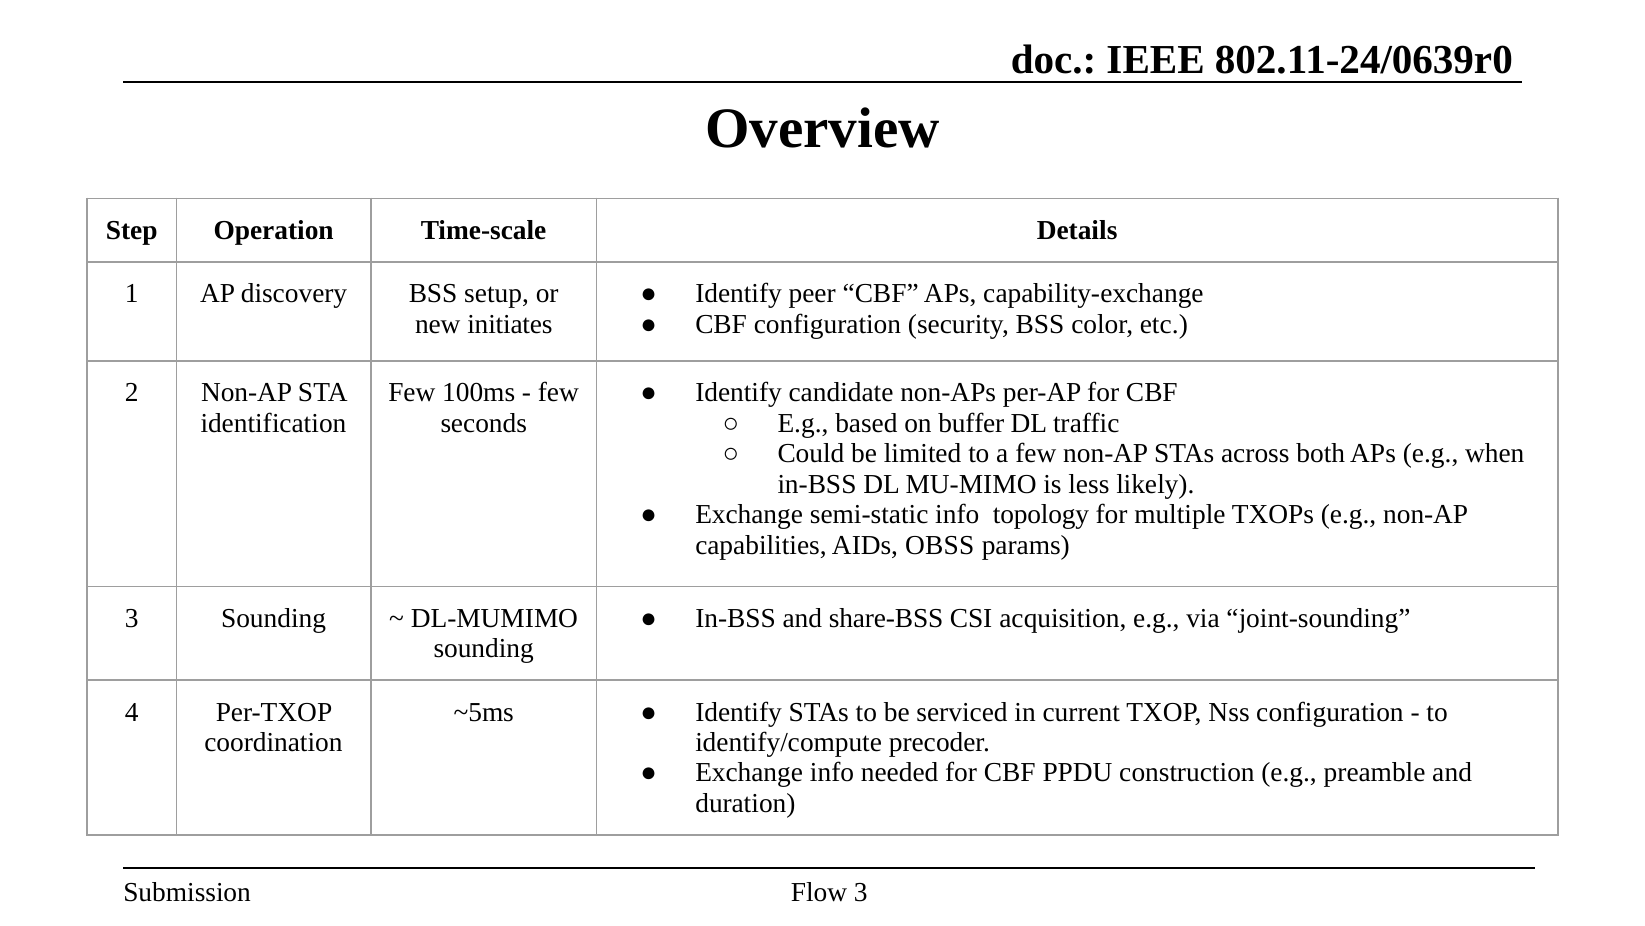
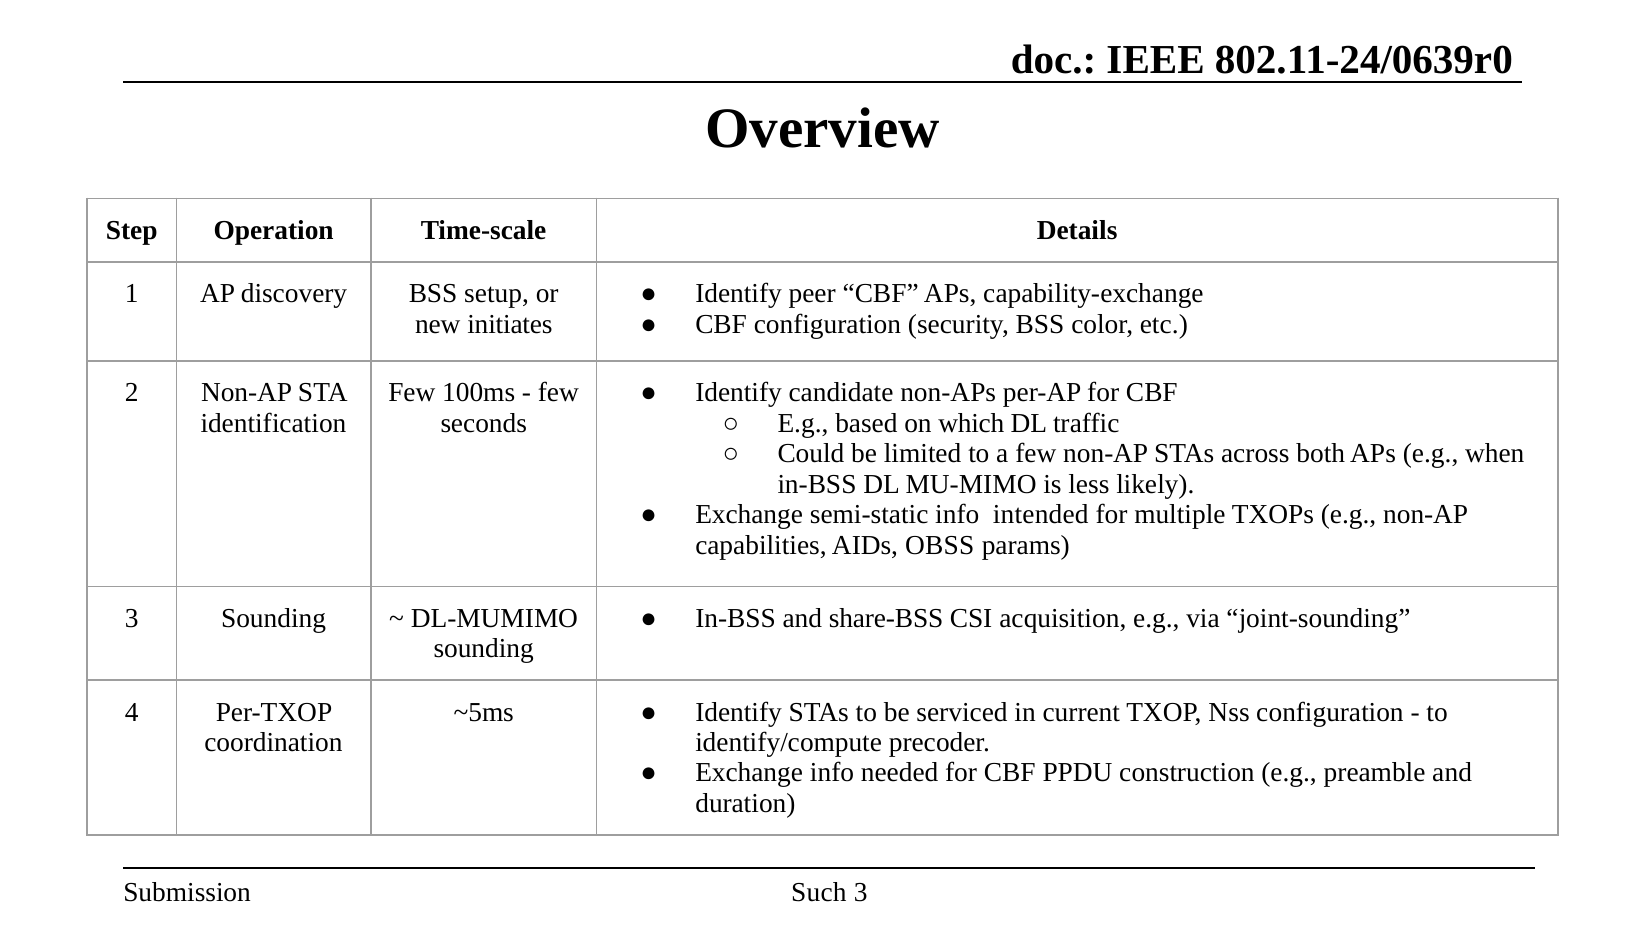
buffer: buffer -> which
topology: topology -> intended
Flow: Flow -> Such
